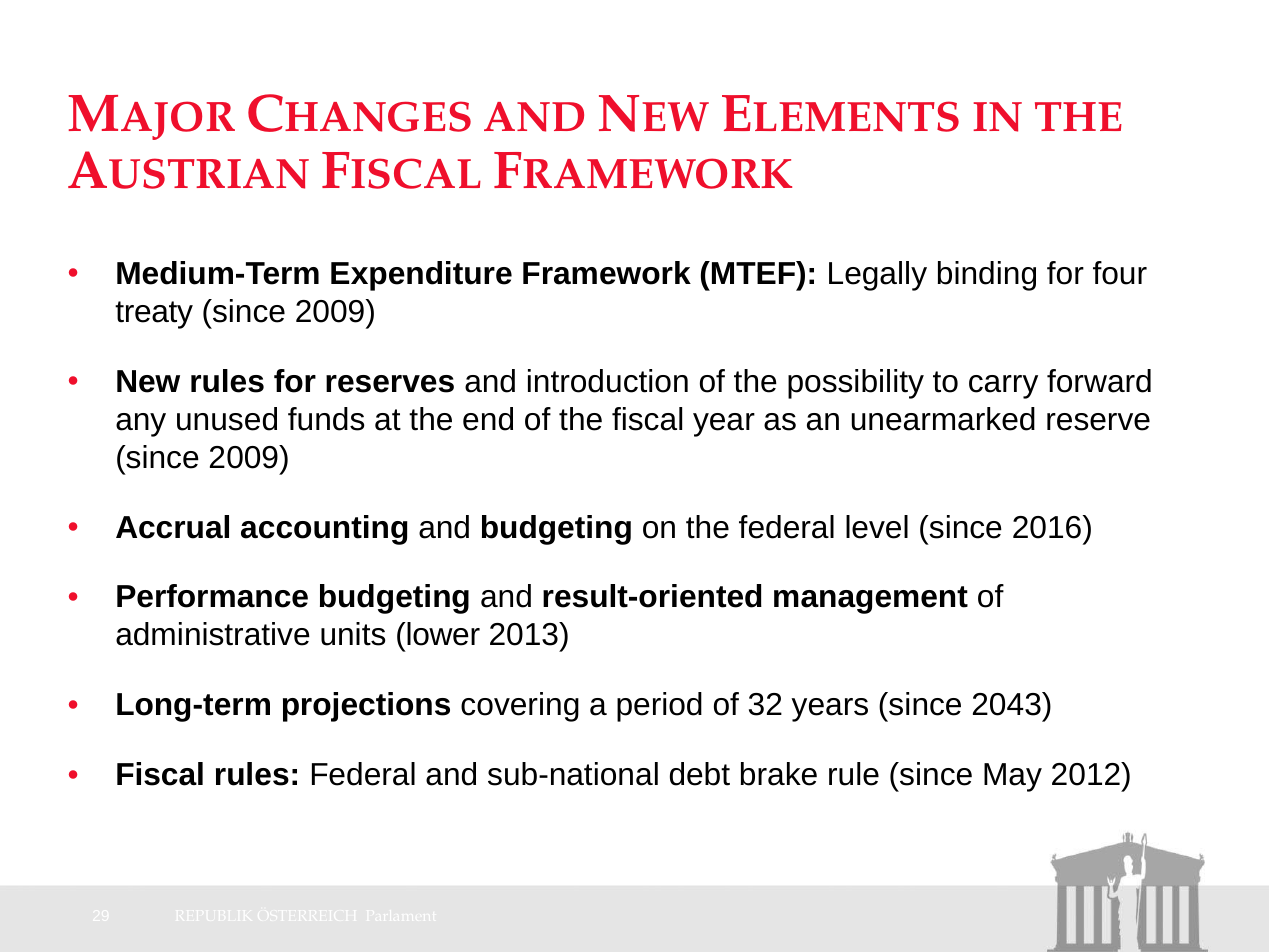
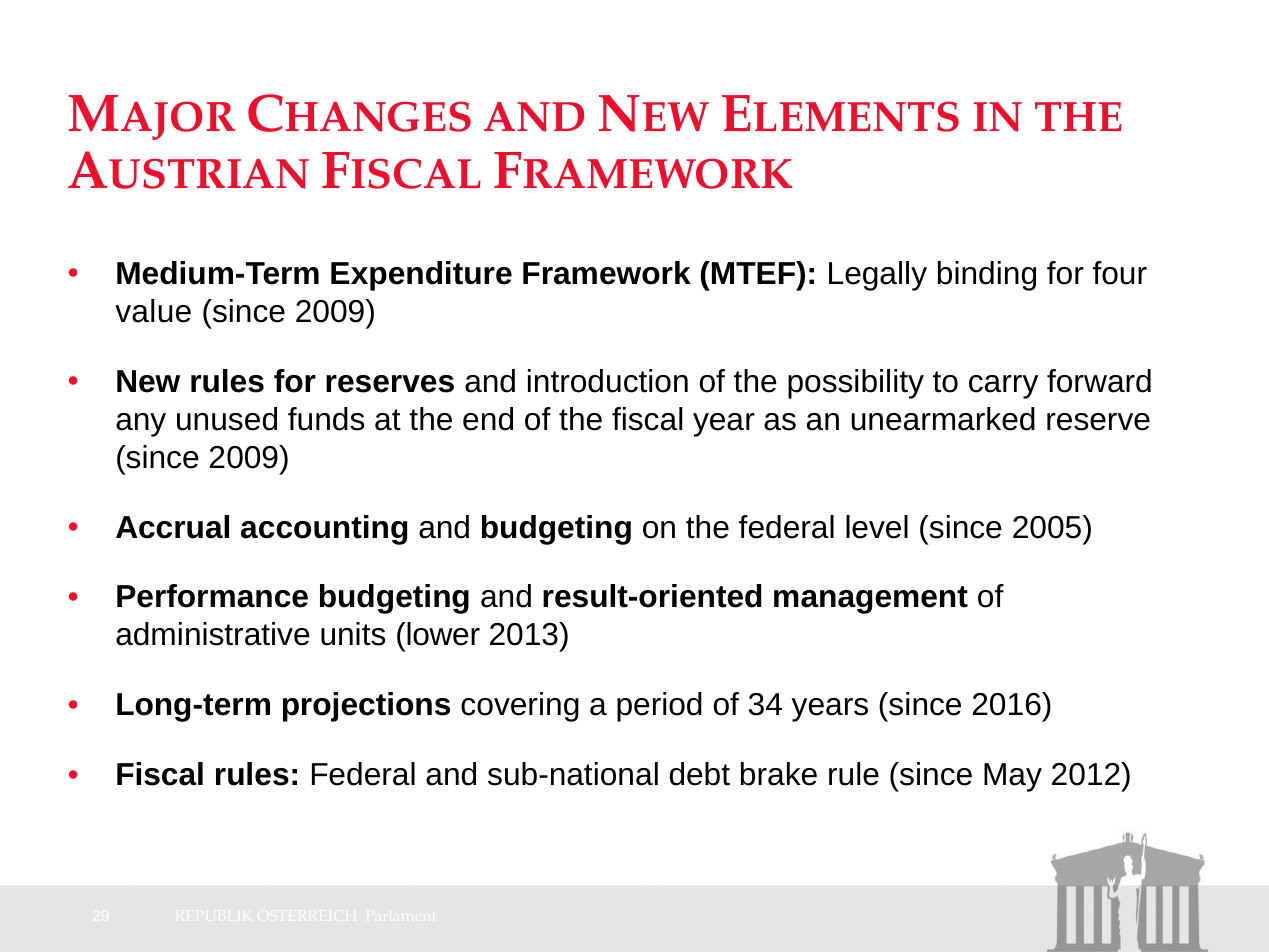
treaty: treaty -> value
2016: 2016 -> 2005
32: 32 -> 34
2043: 2043 -> 2016
